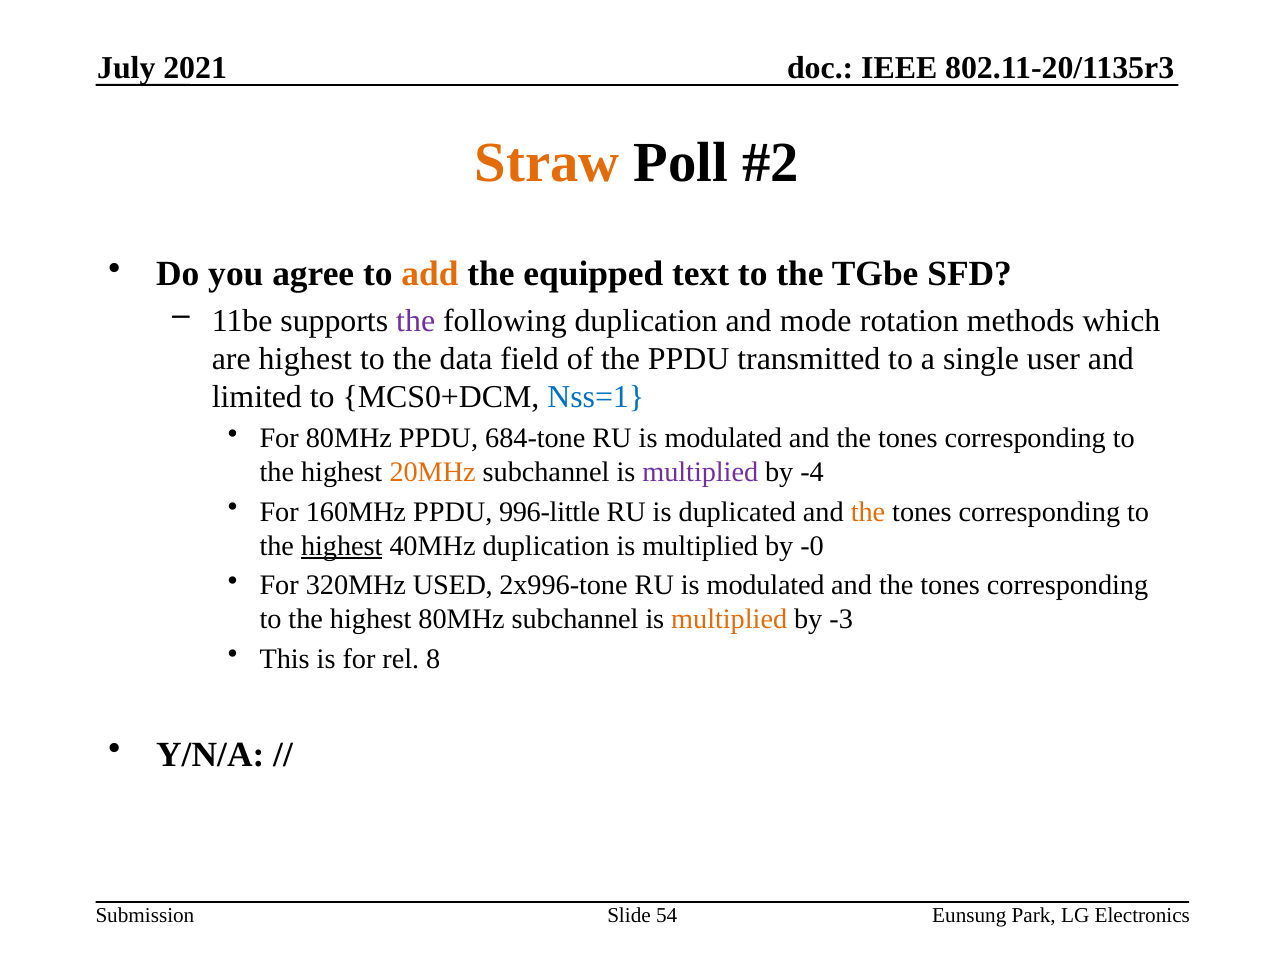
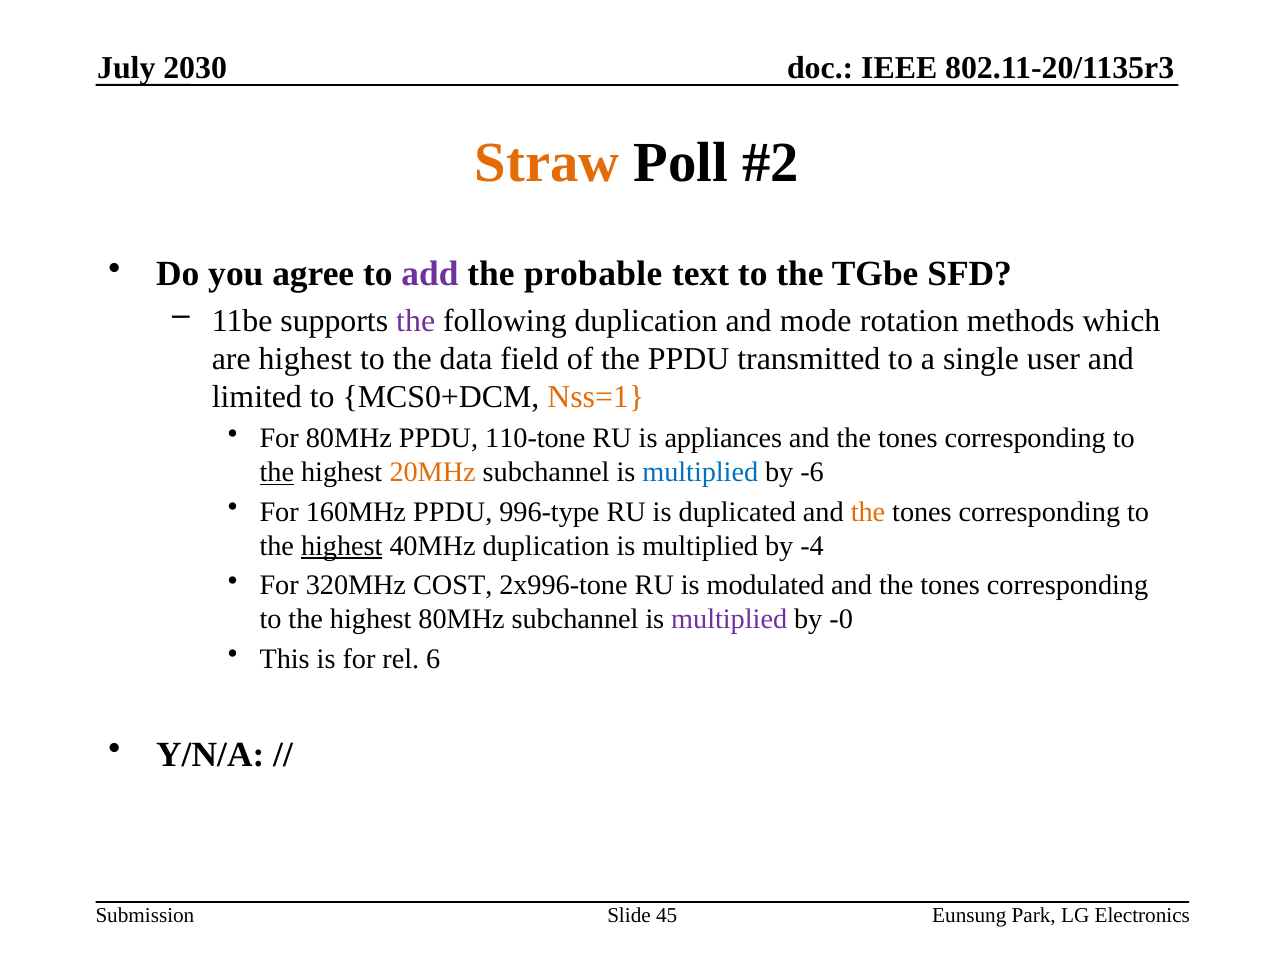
2021: 2021 -> 2030
add colour: orange -> purple
equipped: equipped -> probable
Nss=1 colour: blue -> orange
684-tone: 684-tone -> 110-tone
modulated at (723, 439): modulated -> appliances
the at (277, 473) underline: none -> present
multiplied at (700, 473) colour: purple -> blue
-4: -4 -> -6
996-little: 996-little -> 996-type
-0: -0 -> -4
USED: USED -> COST
multiplied at (729, 620) colour: orange -> purple
-3: -3 -> -0
8: 8 -> 6
54: 54 -> 45
